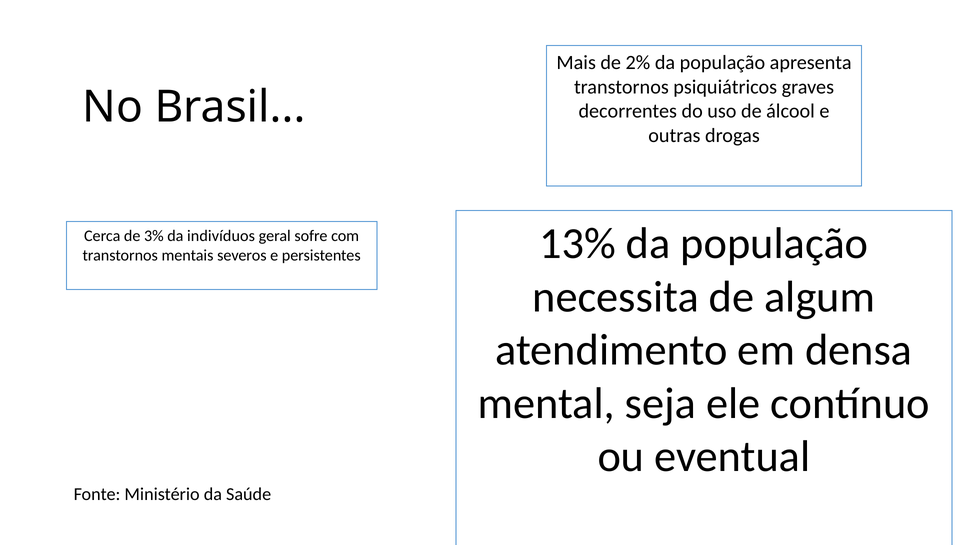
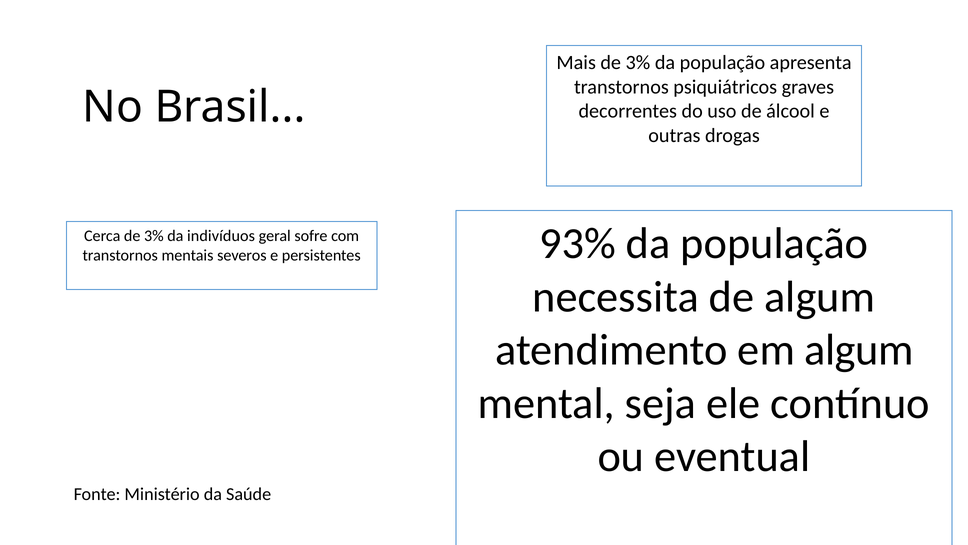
Mais de 2%: 2% -> 3%
13%: 13% -> 93%
em densa: densa -> algum
